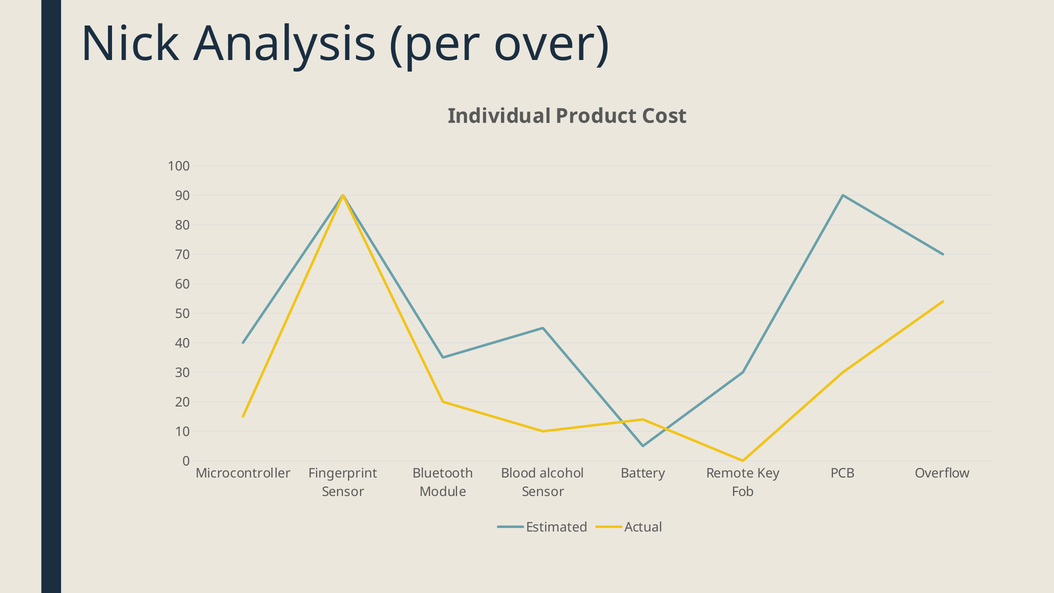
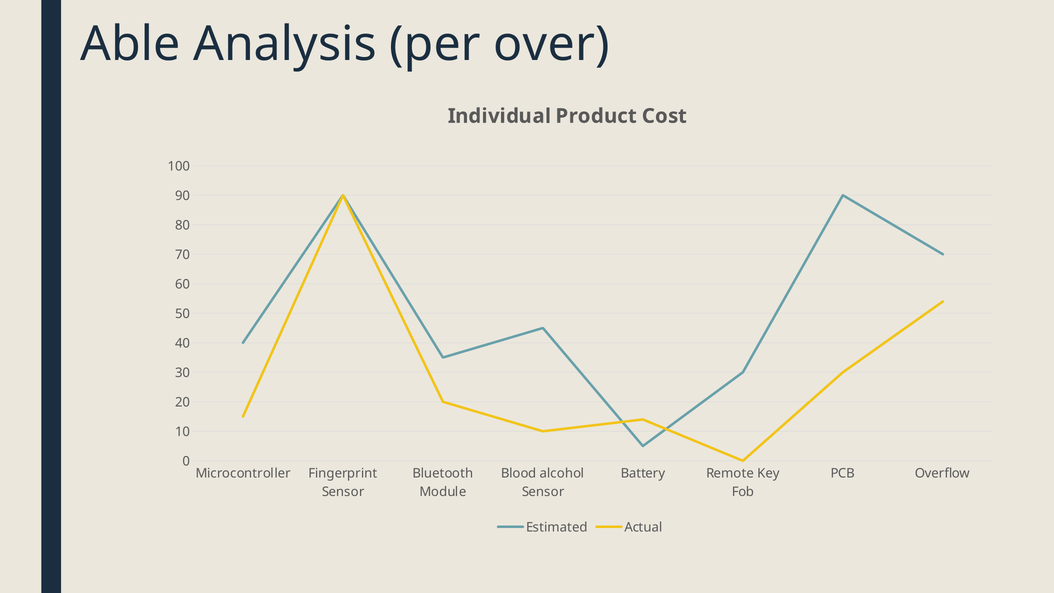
Nick: Nick -> Able
